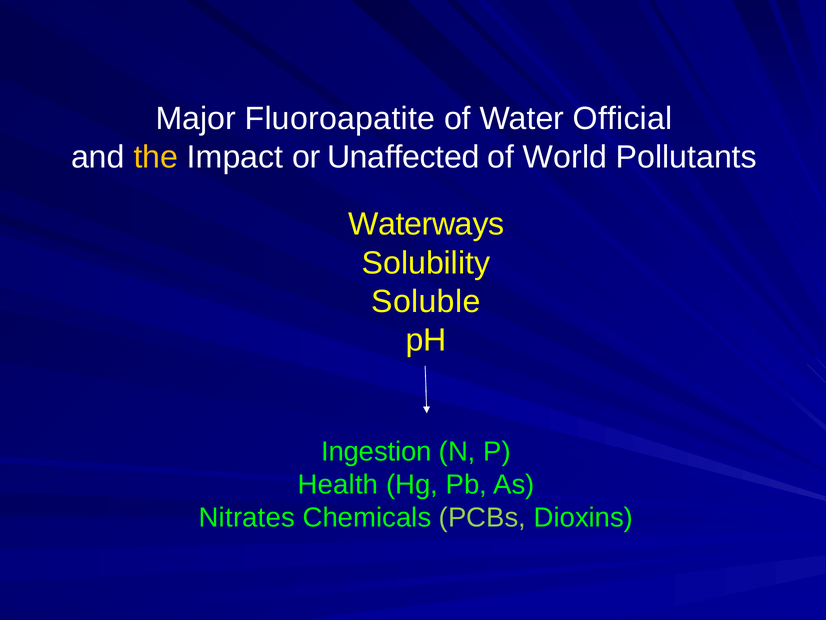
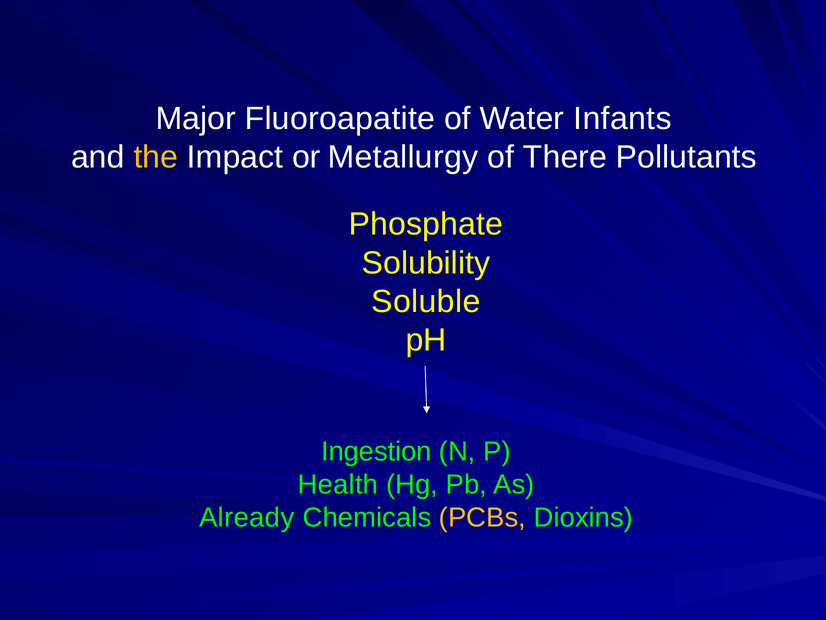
Official: Official -> Infants
Unaffected: Unaffected -> Metallurgy
World: World -> There
Waterways: Waterways -> Phosphate
Nitrates: Nitrates -> Already
PCBs colour: light green -> yellow
